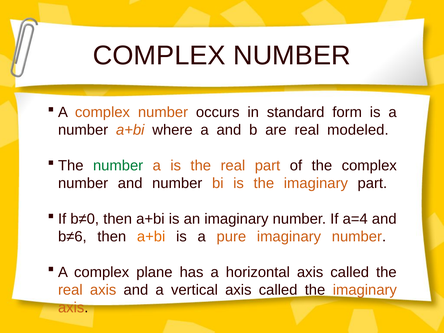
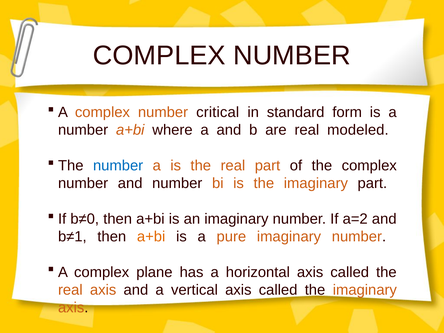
occurs: occurs -> critical
number at (118, 166) colour: green -> blue
a=4: a=4 -> a=2
b≠6: b≠6 -> b≠1
